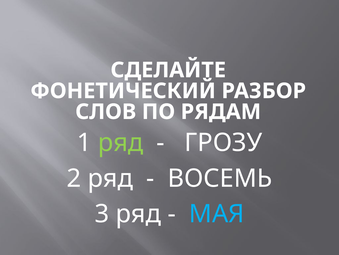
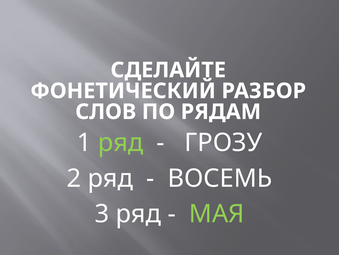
МАЯ colour: light blue -> light green
